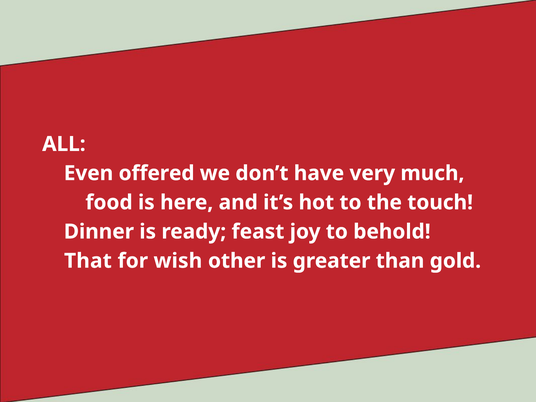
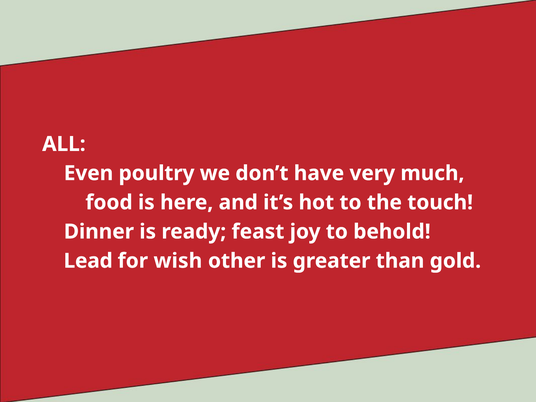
offered: offered -> poultry
That: That -> Lead
